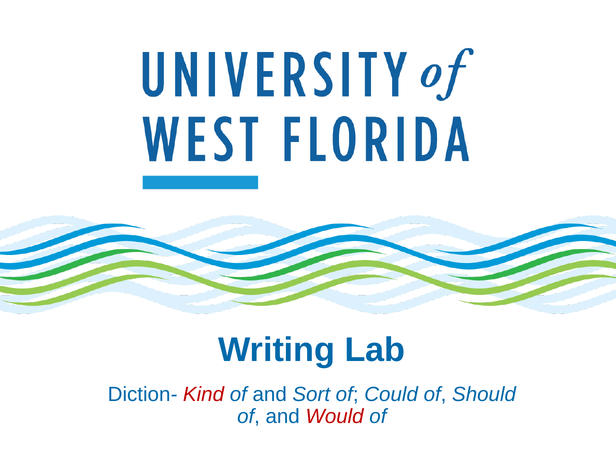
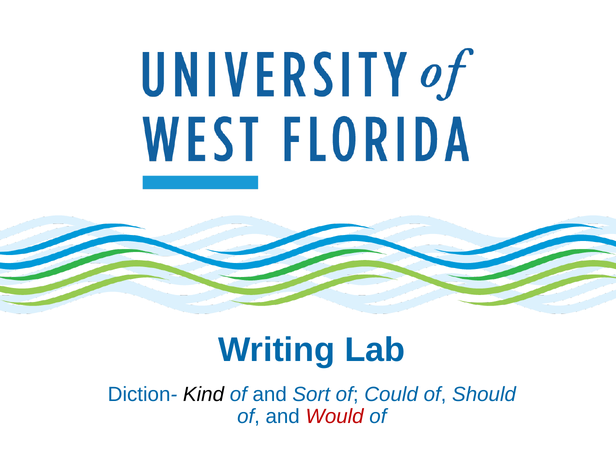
Kind colour: red -> black
